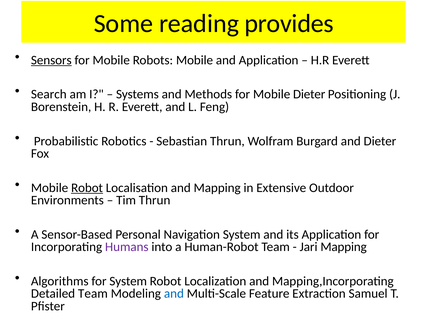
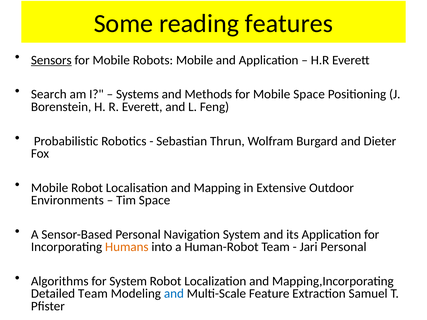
provides: provides -> features
Mobile Dieter: Dieter -> Space
Robot at (87, 188) underline: present -> none
Tim Thrun: Thrun -> Space
Humans colour: purple -> orange
Jari Mapping: Mapping -> Personal
